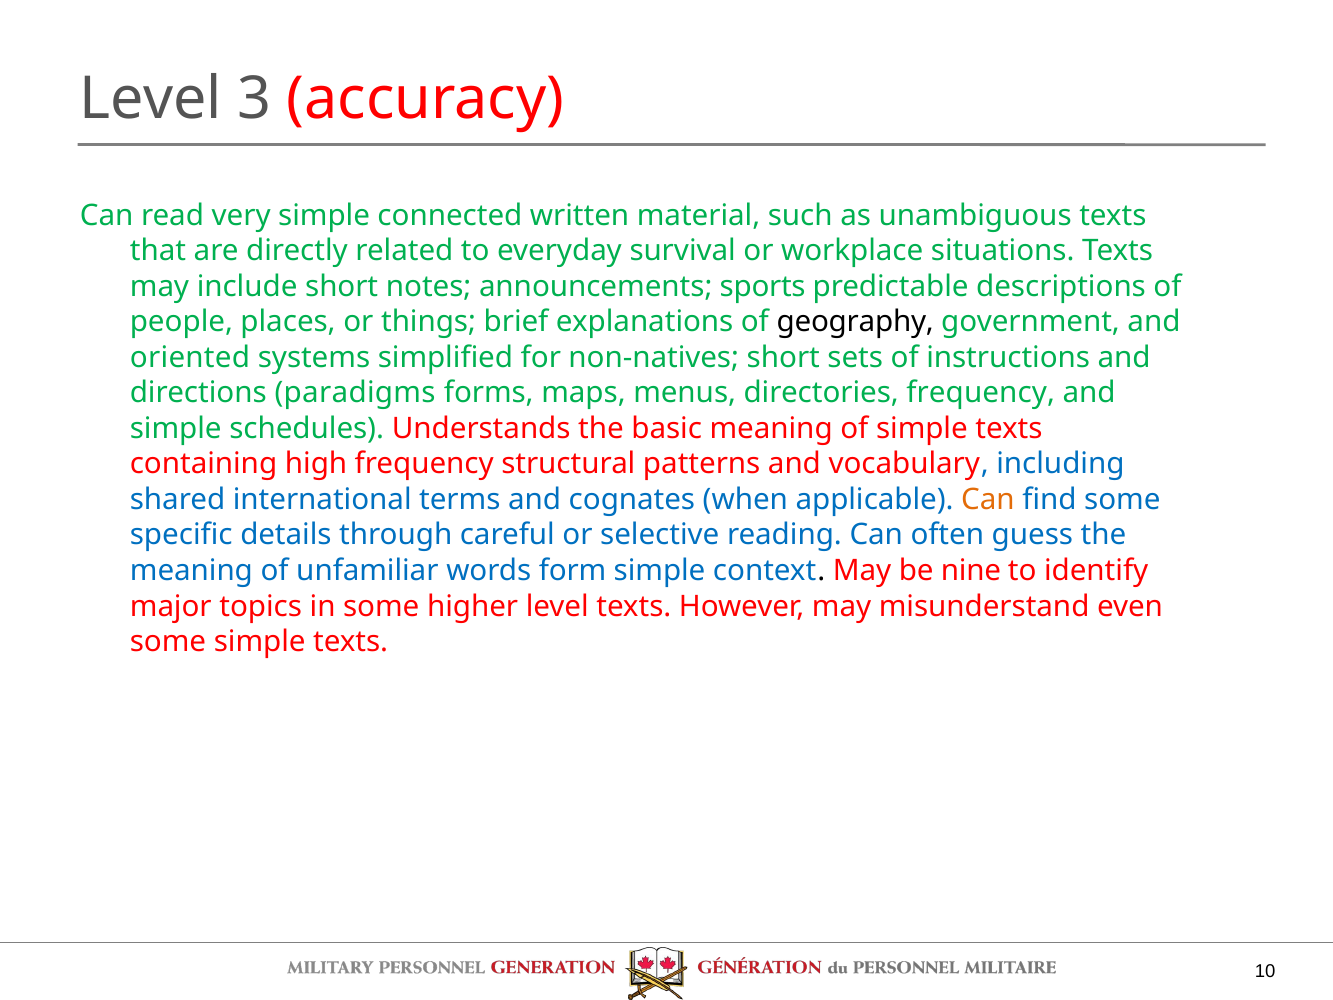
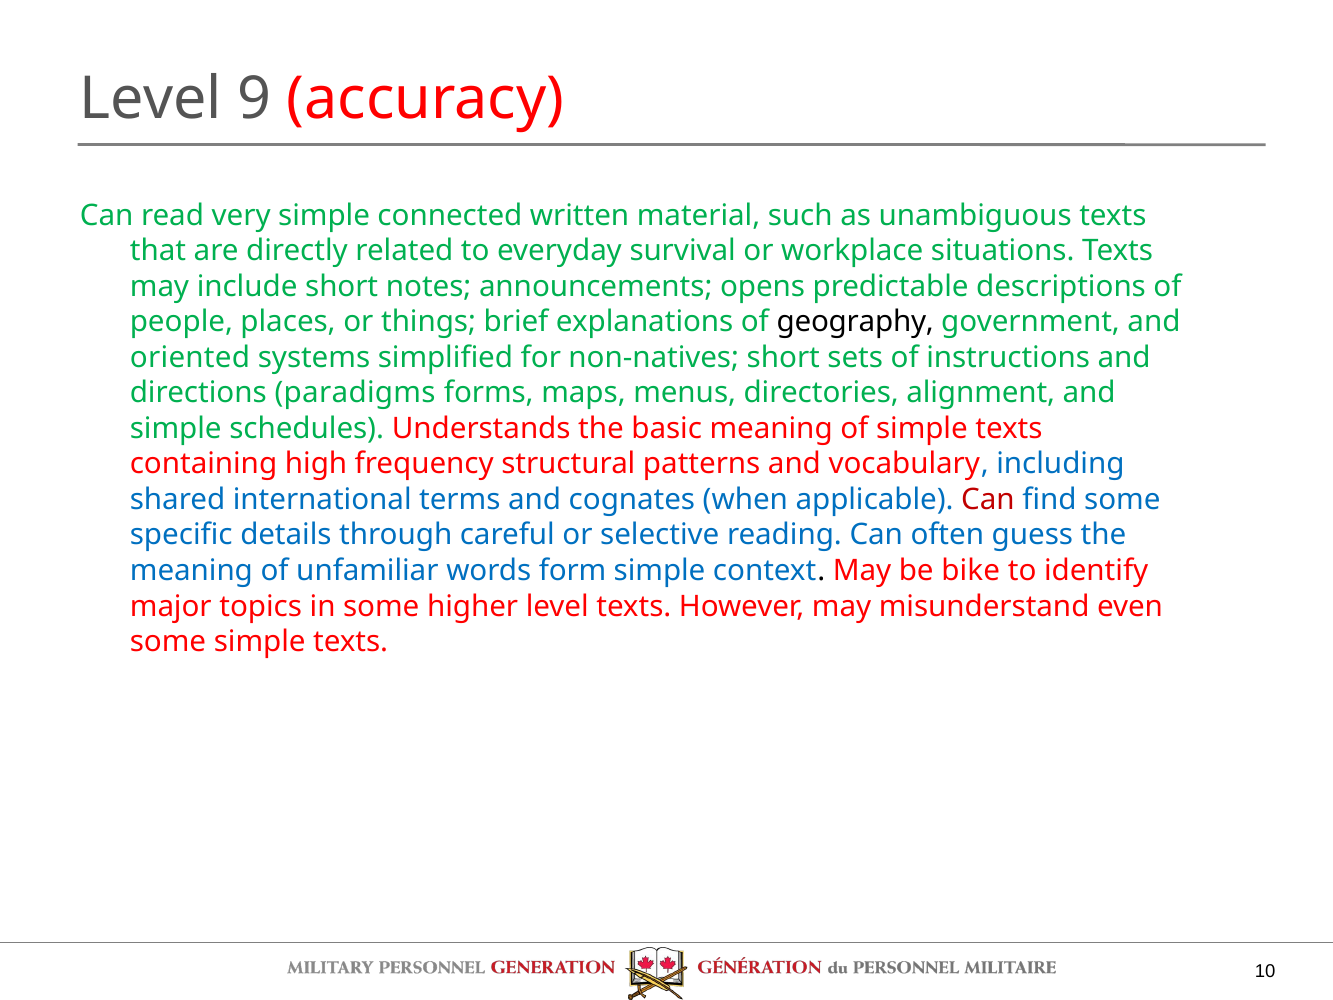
3: 3 -> 9
sports: sports -> opens
directories frequency: frequency -> alignment
Can at (988, 500) colour: orange -> red
nine: nine -> bike
